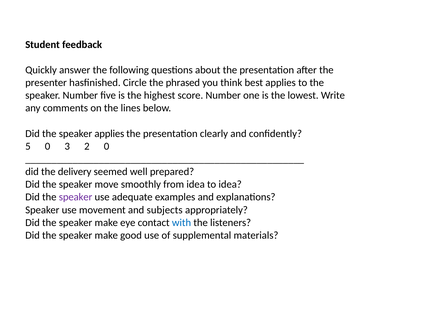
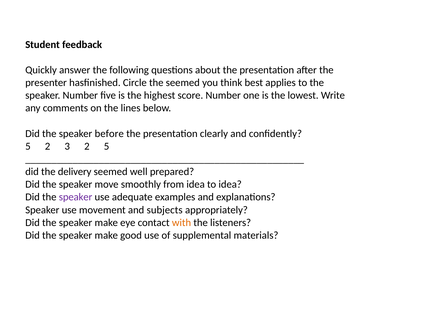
the phrased: phrased -> seemed
speaker applies: applies -> before
5 0: 0 -> 2
2 0: 0 -> 5
with colour: blue -> orange
